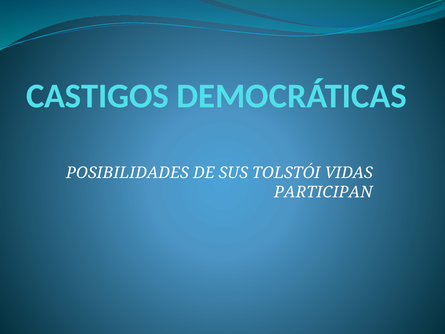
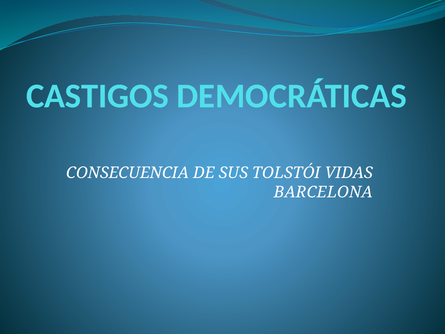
POSIBILIDADES: POSIBILIDADES -> CONSECUENCIA
PARTICIPAN: PARTICIPAN -> BARCELONA
